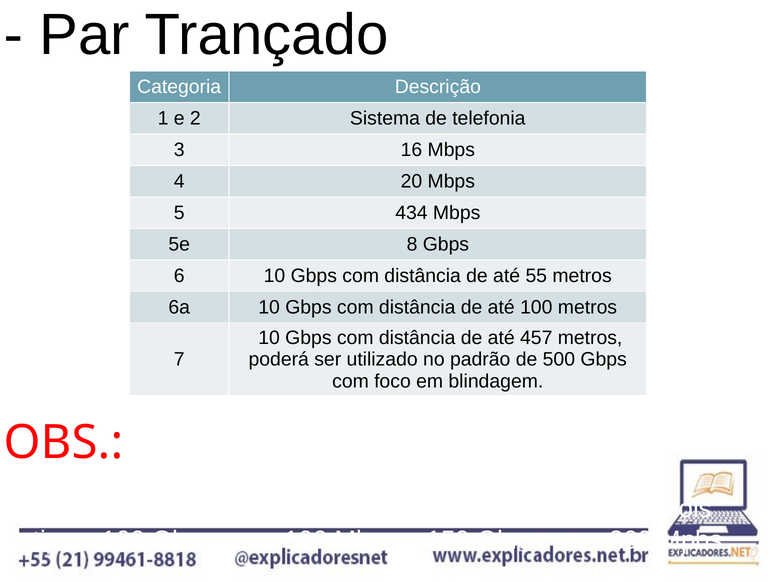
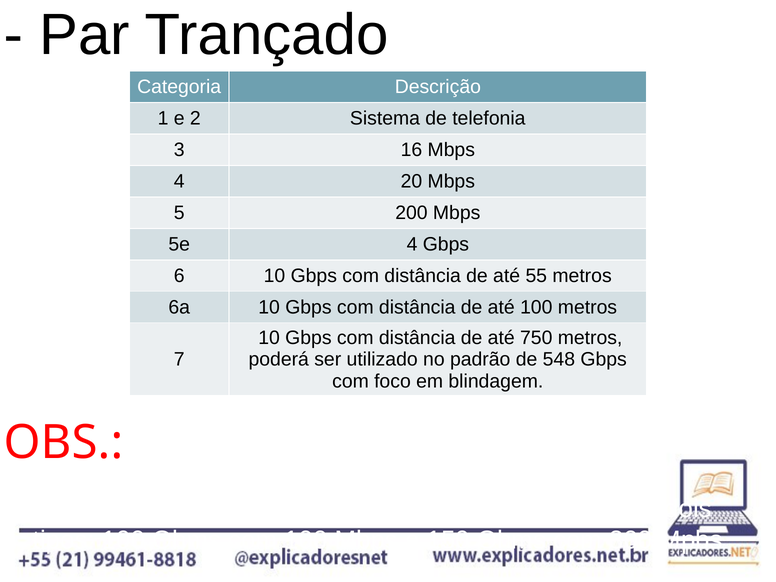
434: 434 -> 200
5e 8: 8 -> 4
457: 457 -> 750
500: 500 -> 548
